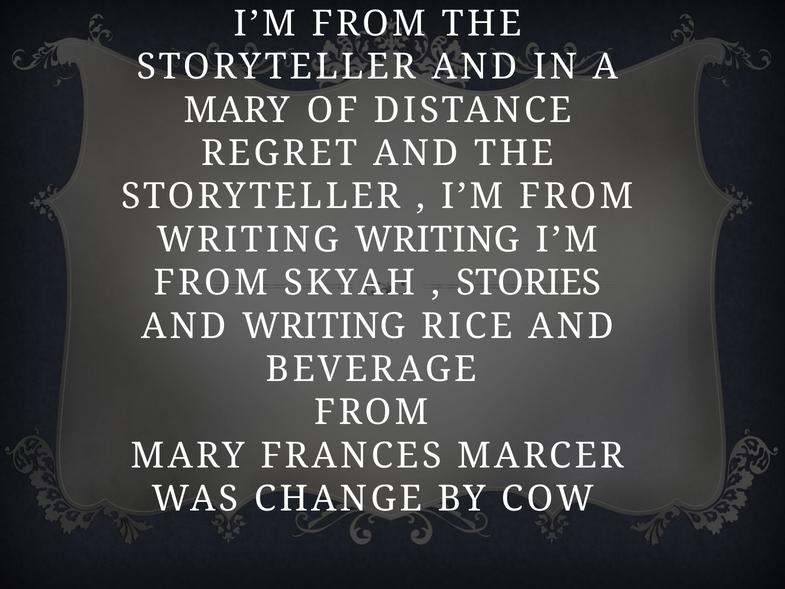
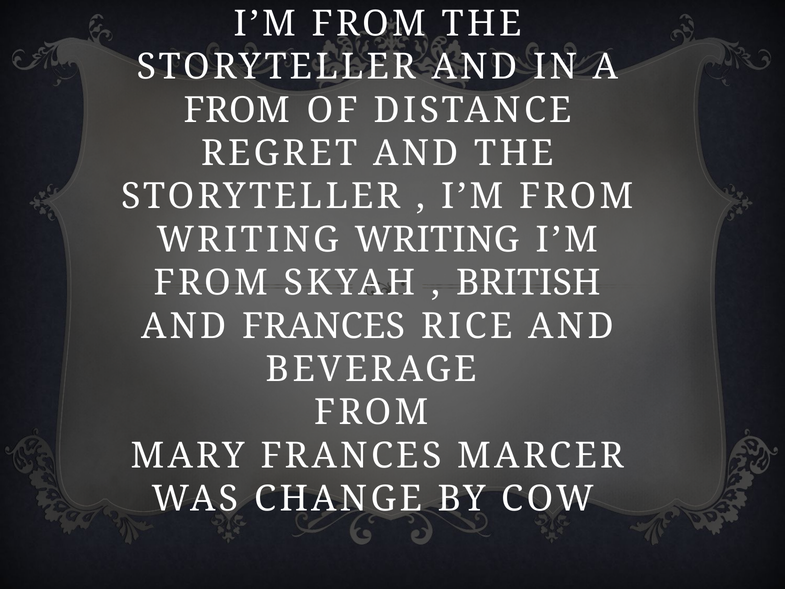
MARY at (237, 110): MARY -> FROM
STORIES: STORIES -> BRITISH
AND WRITING: WRITING -> FRANCES
